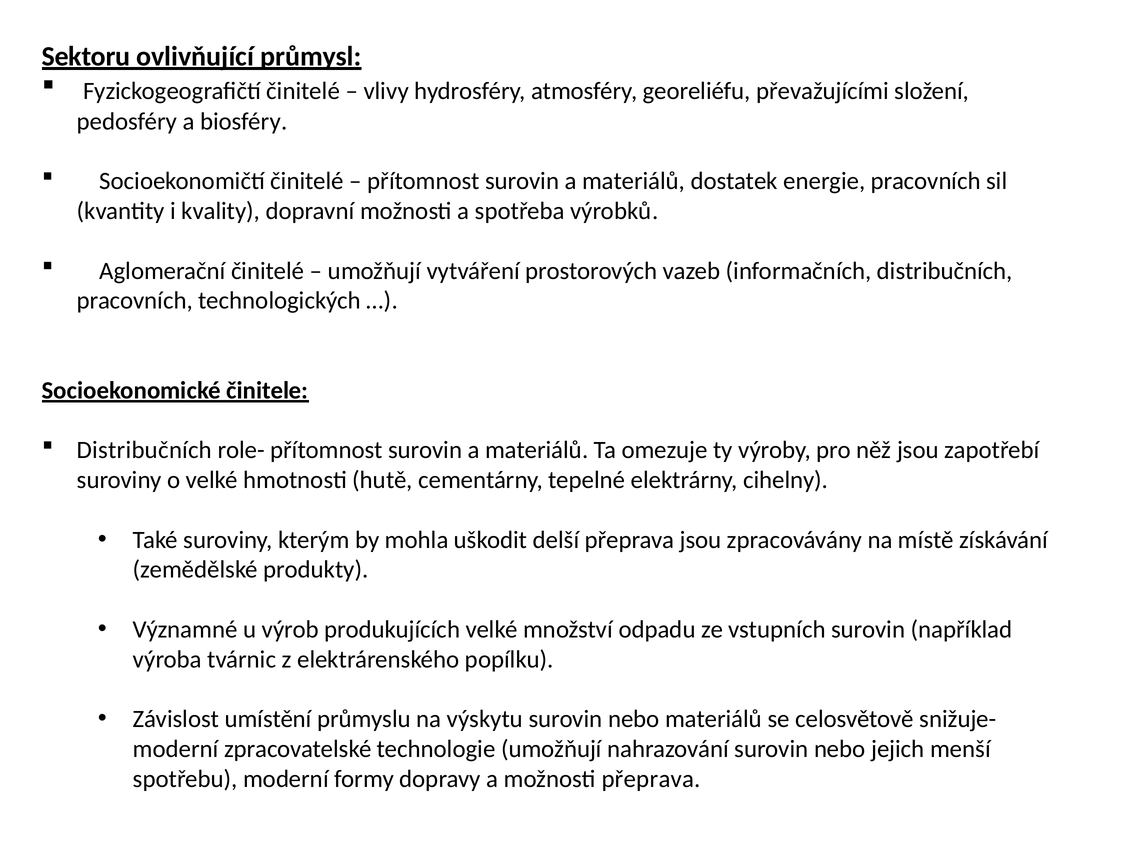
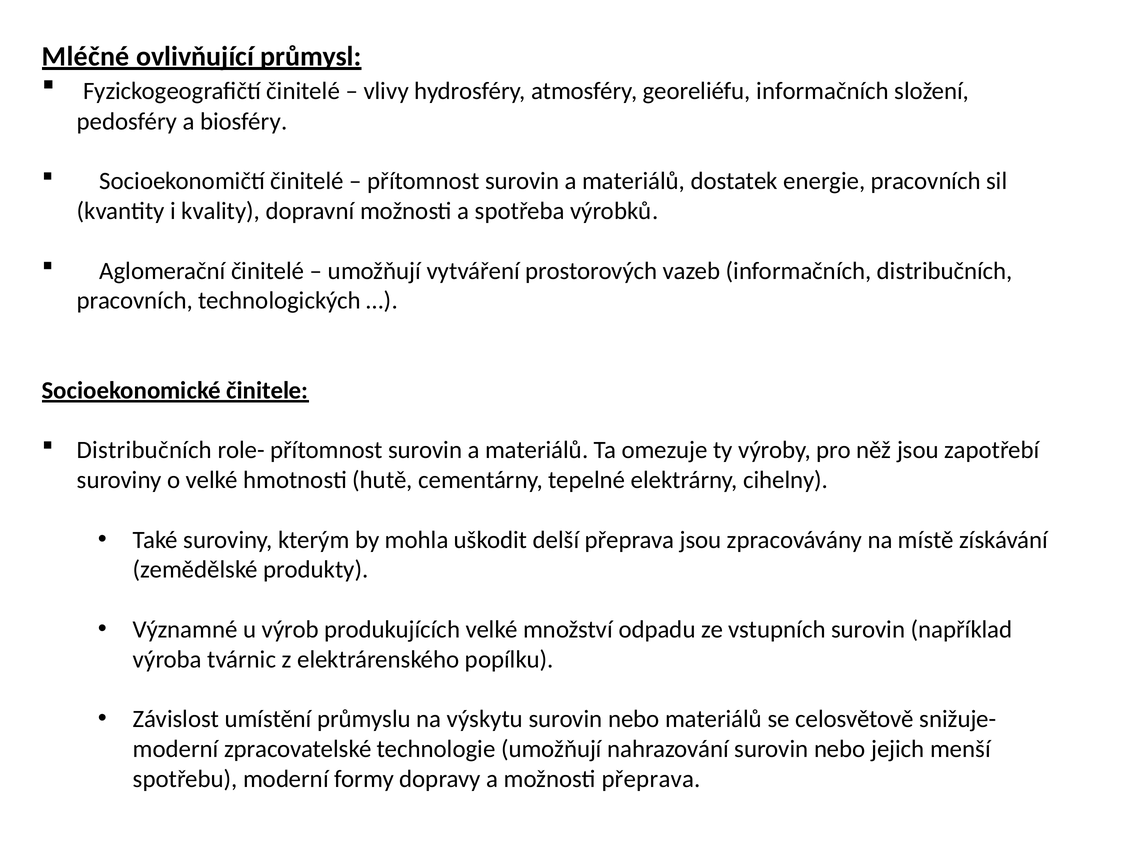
Sektoru: Sektoru -> Mléčné
georeliéfu převažujícími: převažujícími -> informačních
